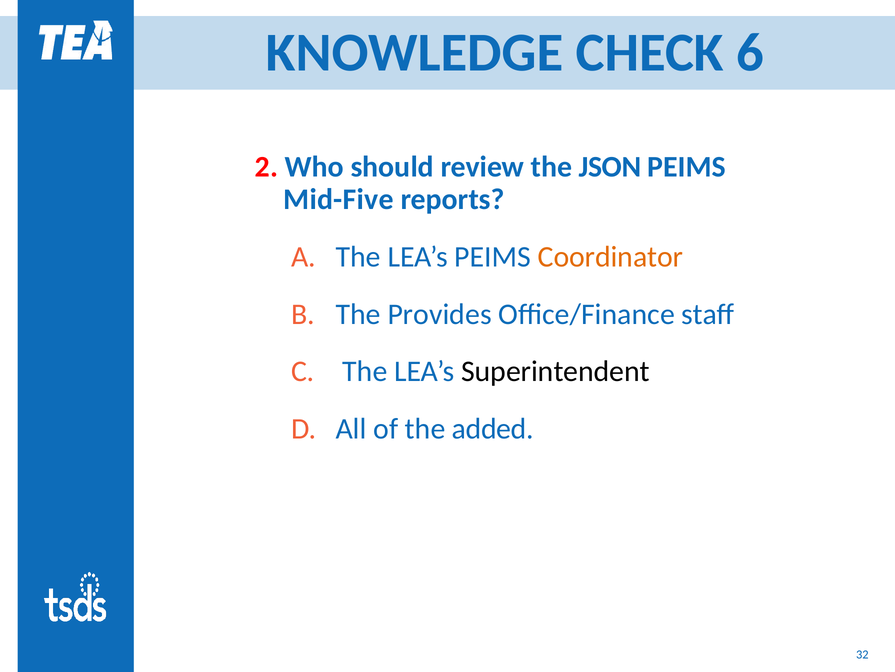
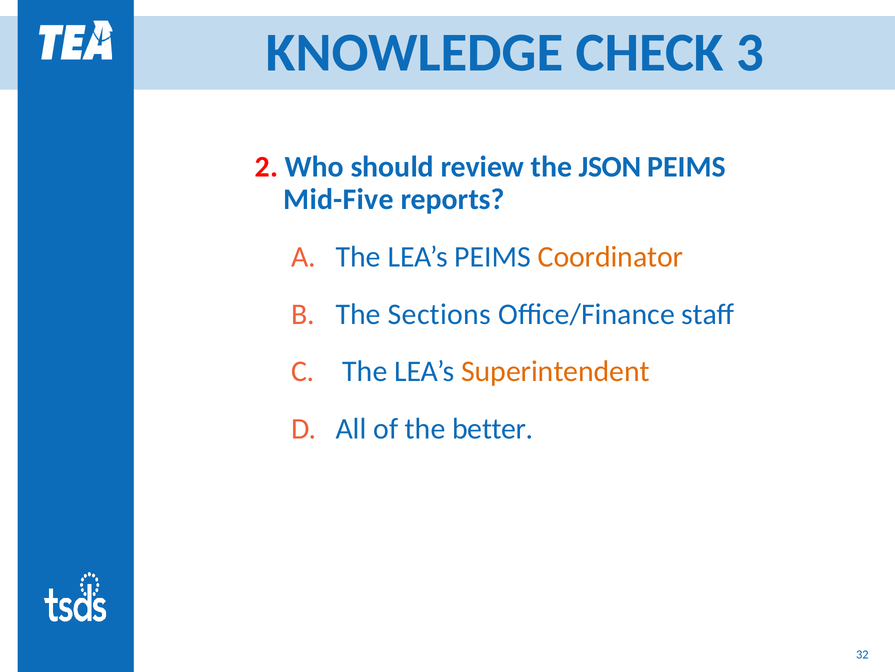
6: 6 -> 3
Provides: Provides -> Sections
Superintendent colour: black -> orange
added: added -> better
